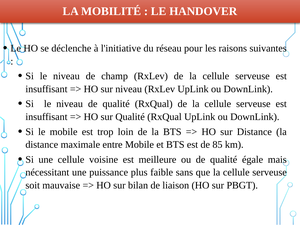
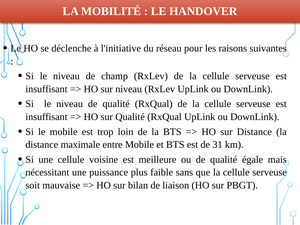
85: 85 -> 31
